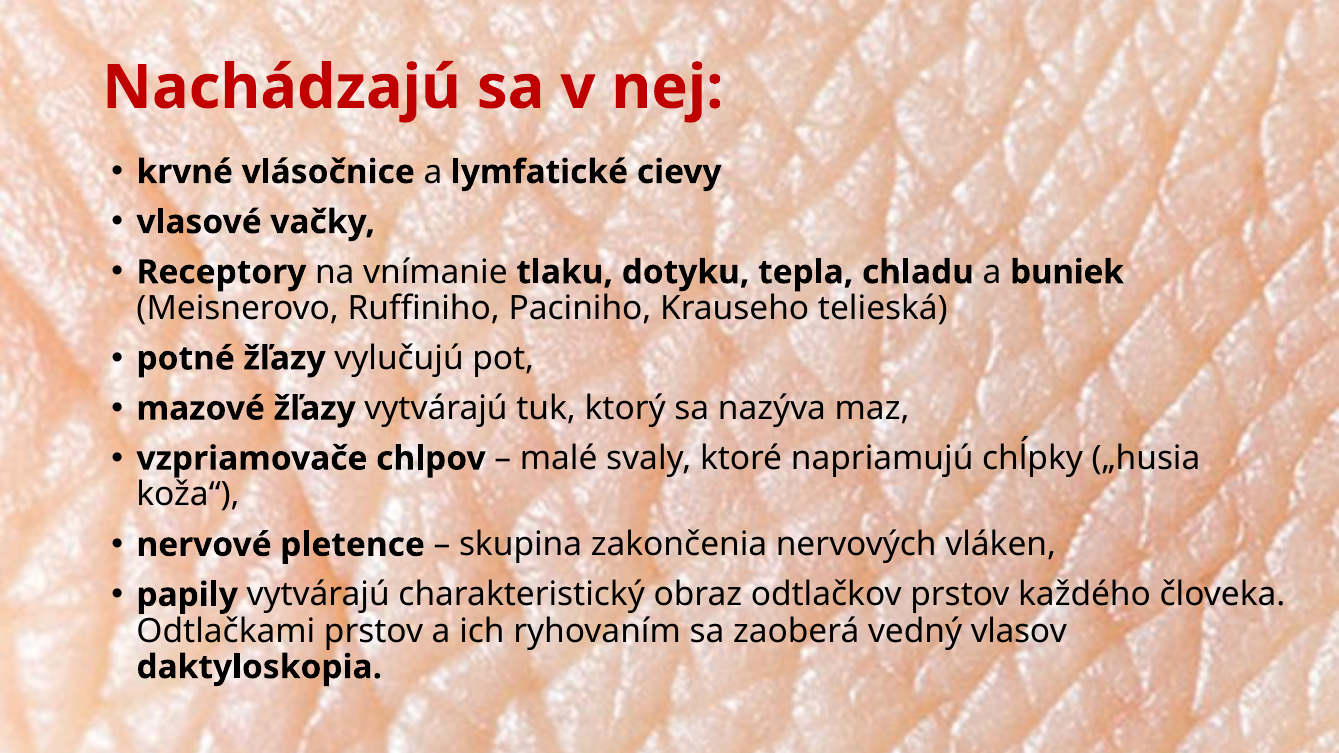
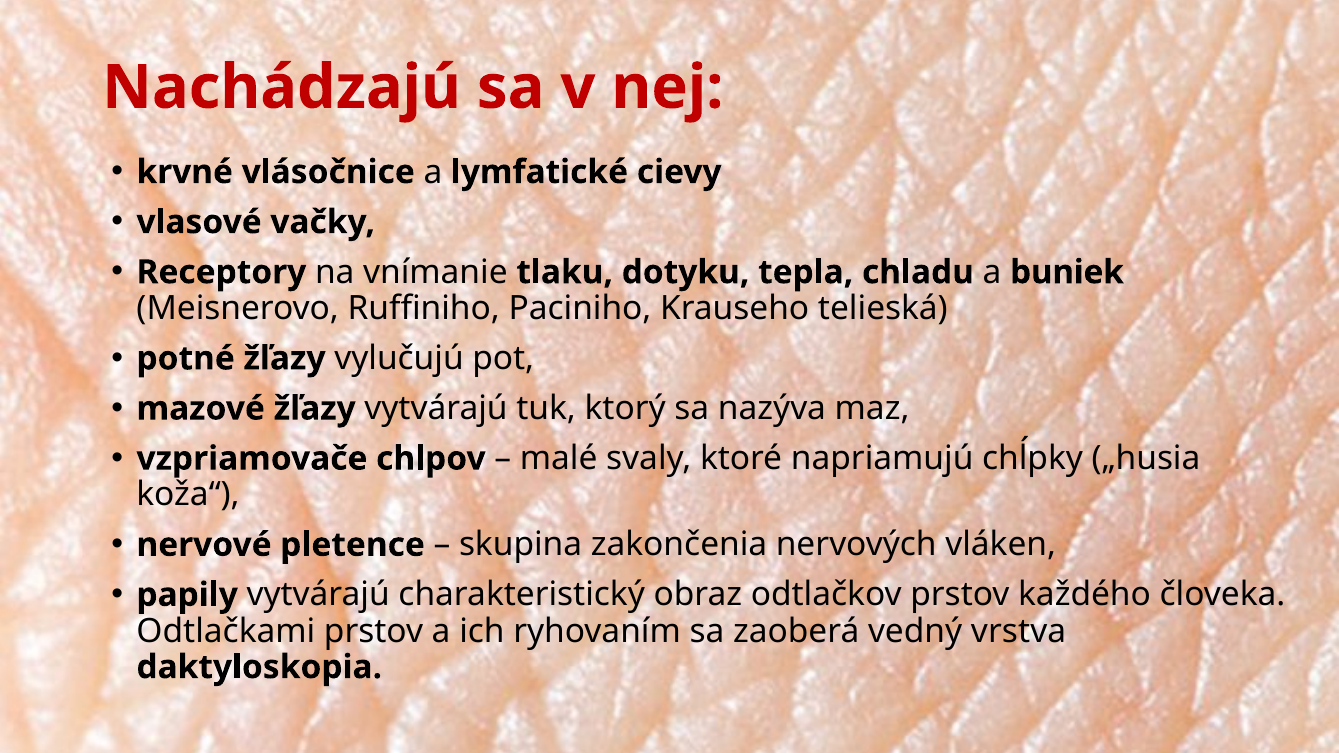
vlasov: vlasov -> vrstva
